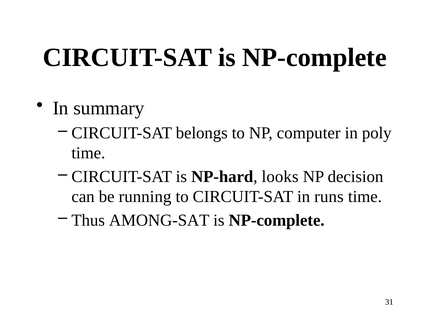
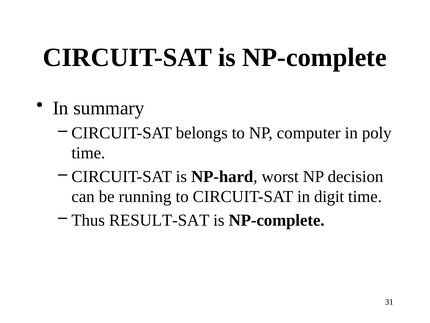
looks: looks -> worst
runs: runs -> digit
AMONG-SAT: AMONG-SAT -> RESULT-SAT
